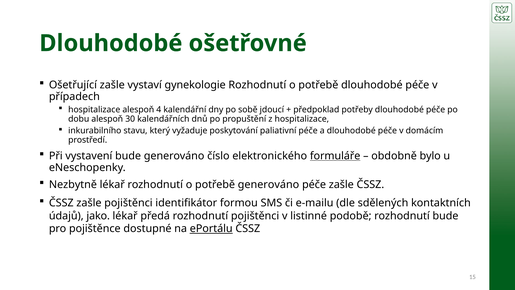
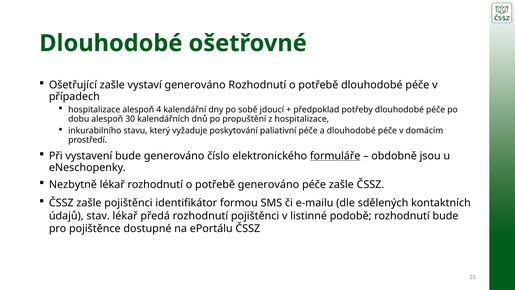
vystaví gynekologie: gynekologie -> generováno
bylo: bylo -> jsou
jako: jako -> stav
ePortálu underline: present -> none
